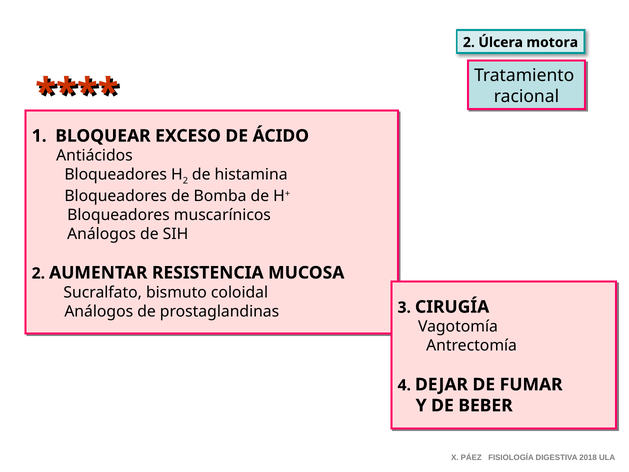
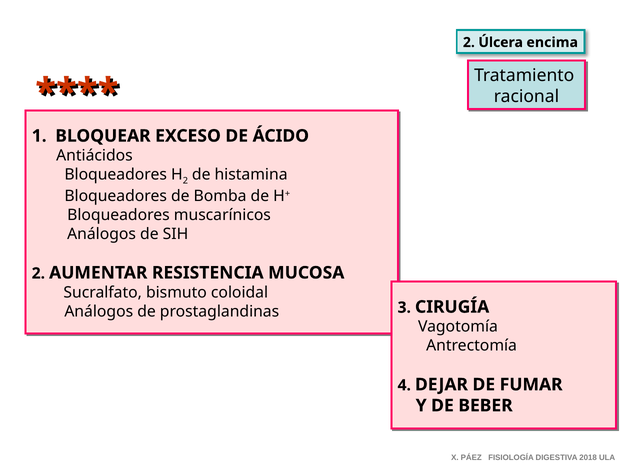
motora: motora -> encima
